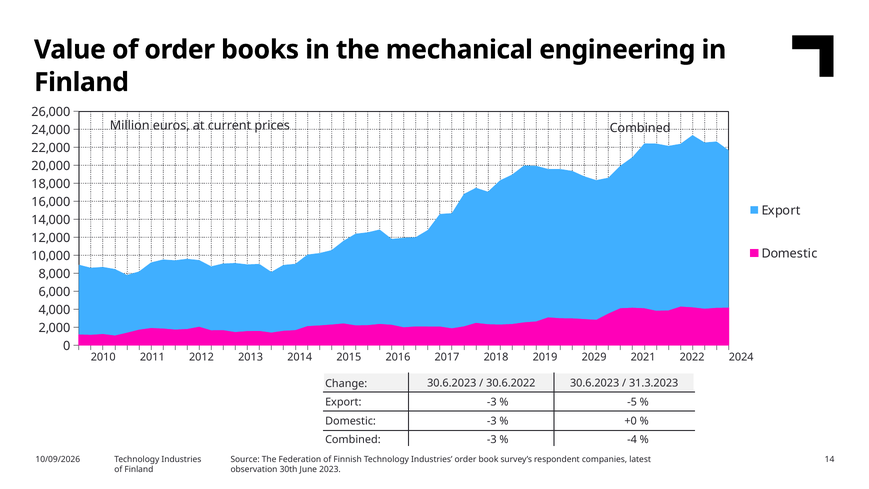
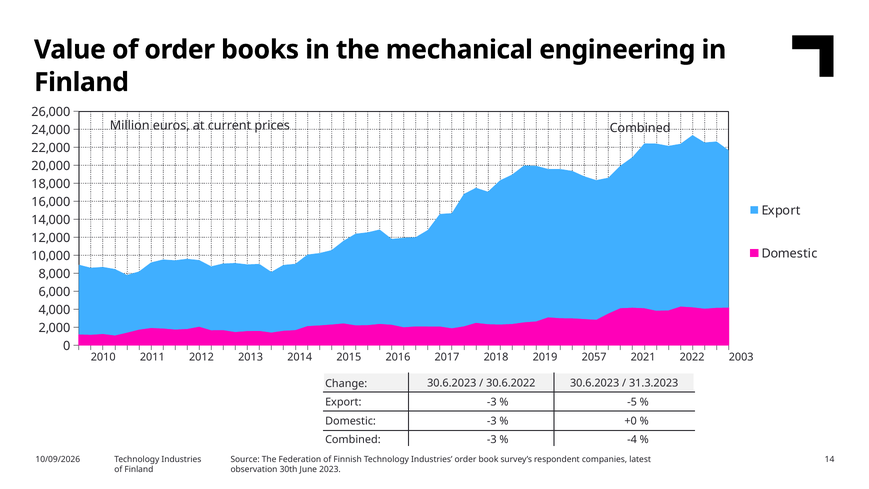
2029: 2029 -> 2057
2024: 2024 -> 2003
